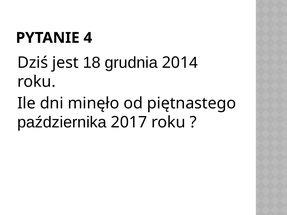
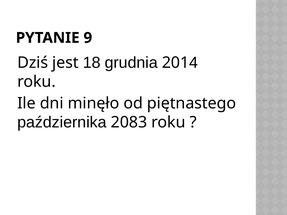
PYTANIE 4: 4 -> 9
2017: 2017 -> 2083
